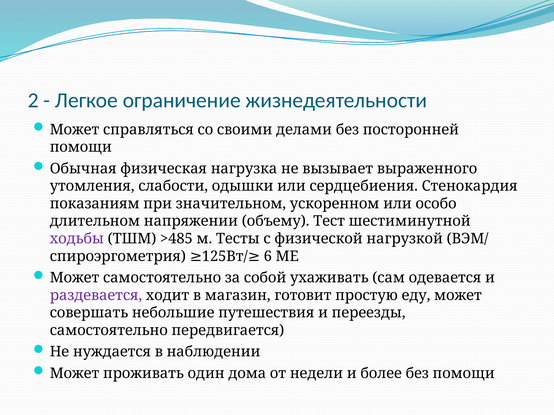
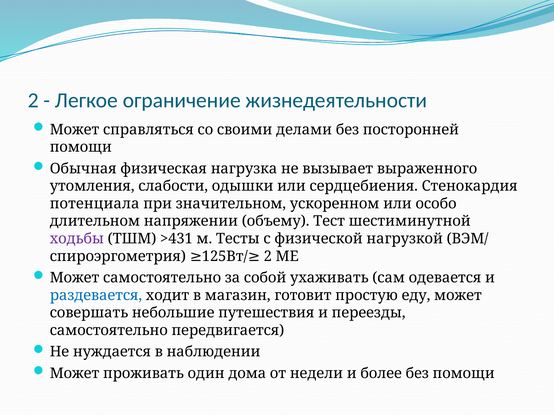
показаниям: показаниям -> потенциала
>485: >485 -> >431
6 at (268, 257): 6 -> 2
раздевается colour: purple -> blue
